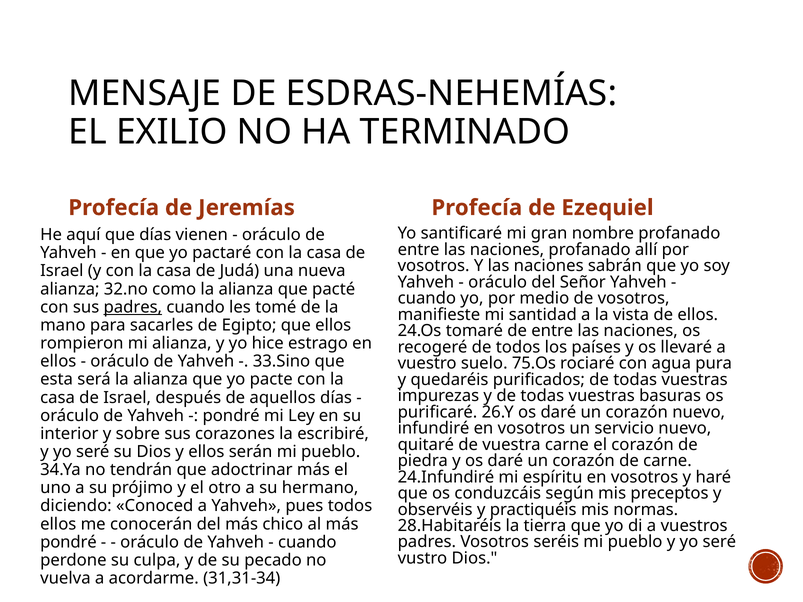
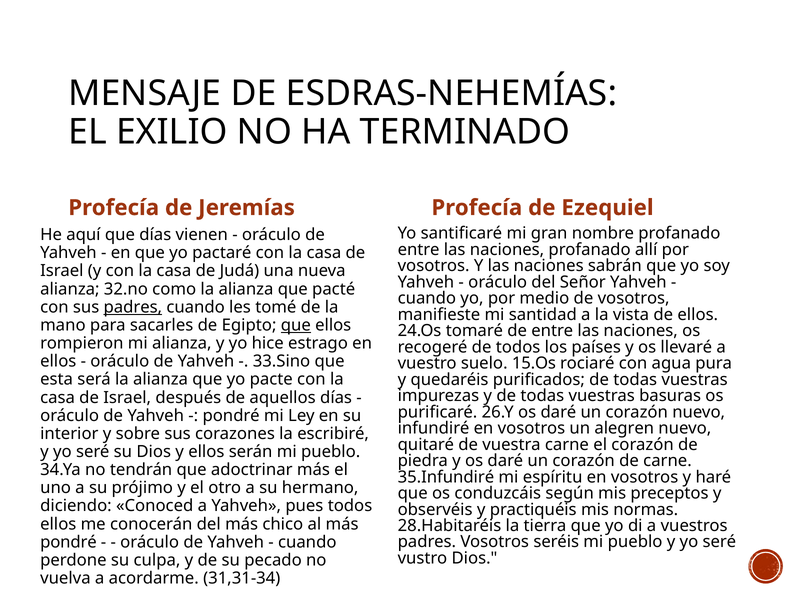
que at (296, 325) underline: none -> present
75.Os: 75.Os -> 15.Os
servicio: servicio -> alegren
24.Infundiré: 24.Infundiré -> 35.Infundiré
